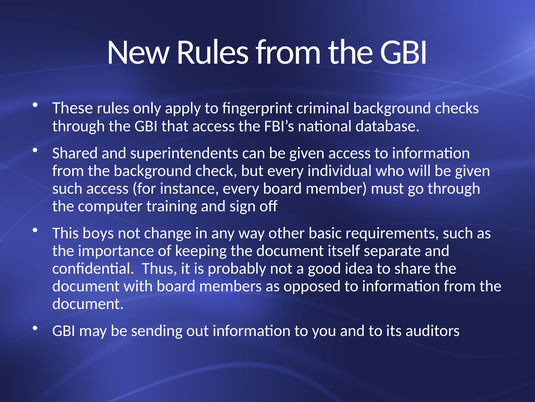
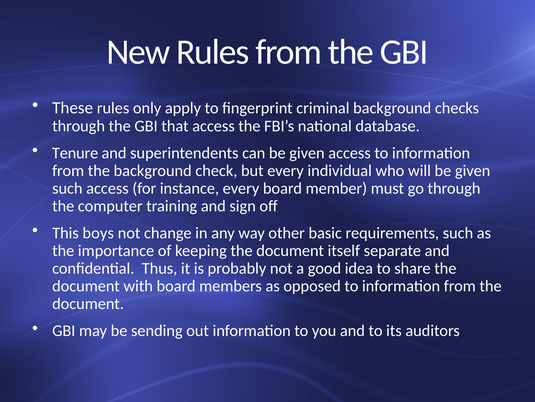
Shared: Shared -> Tenure
